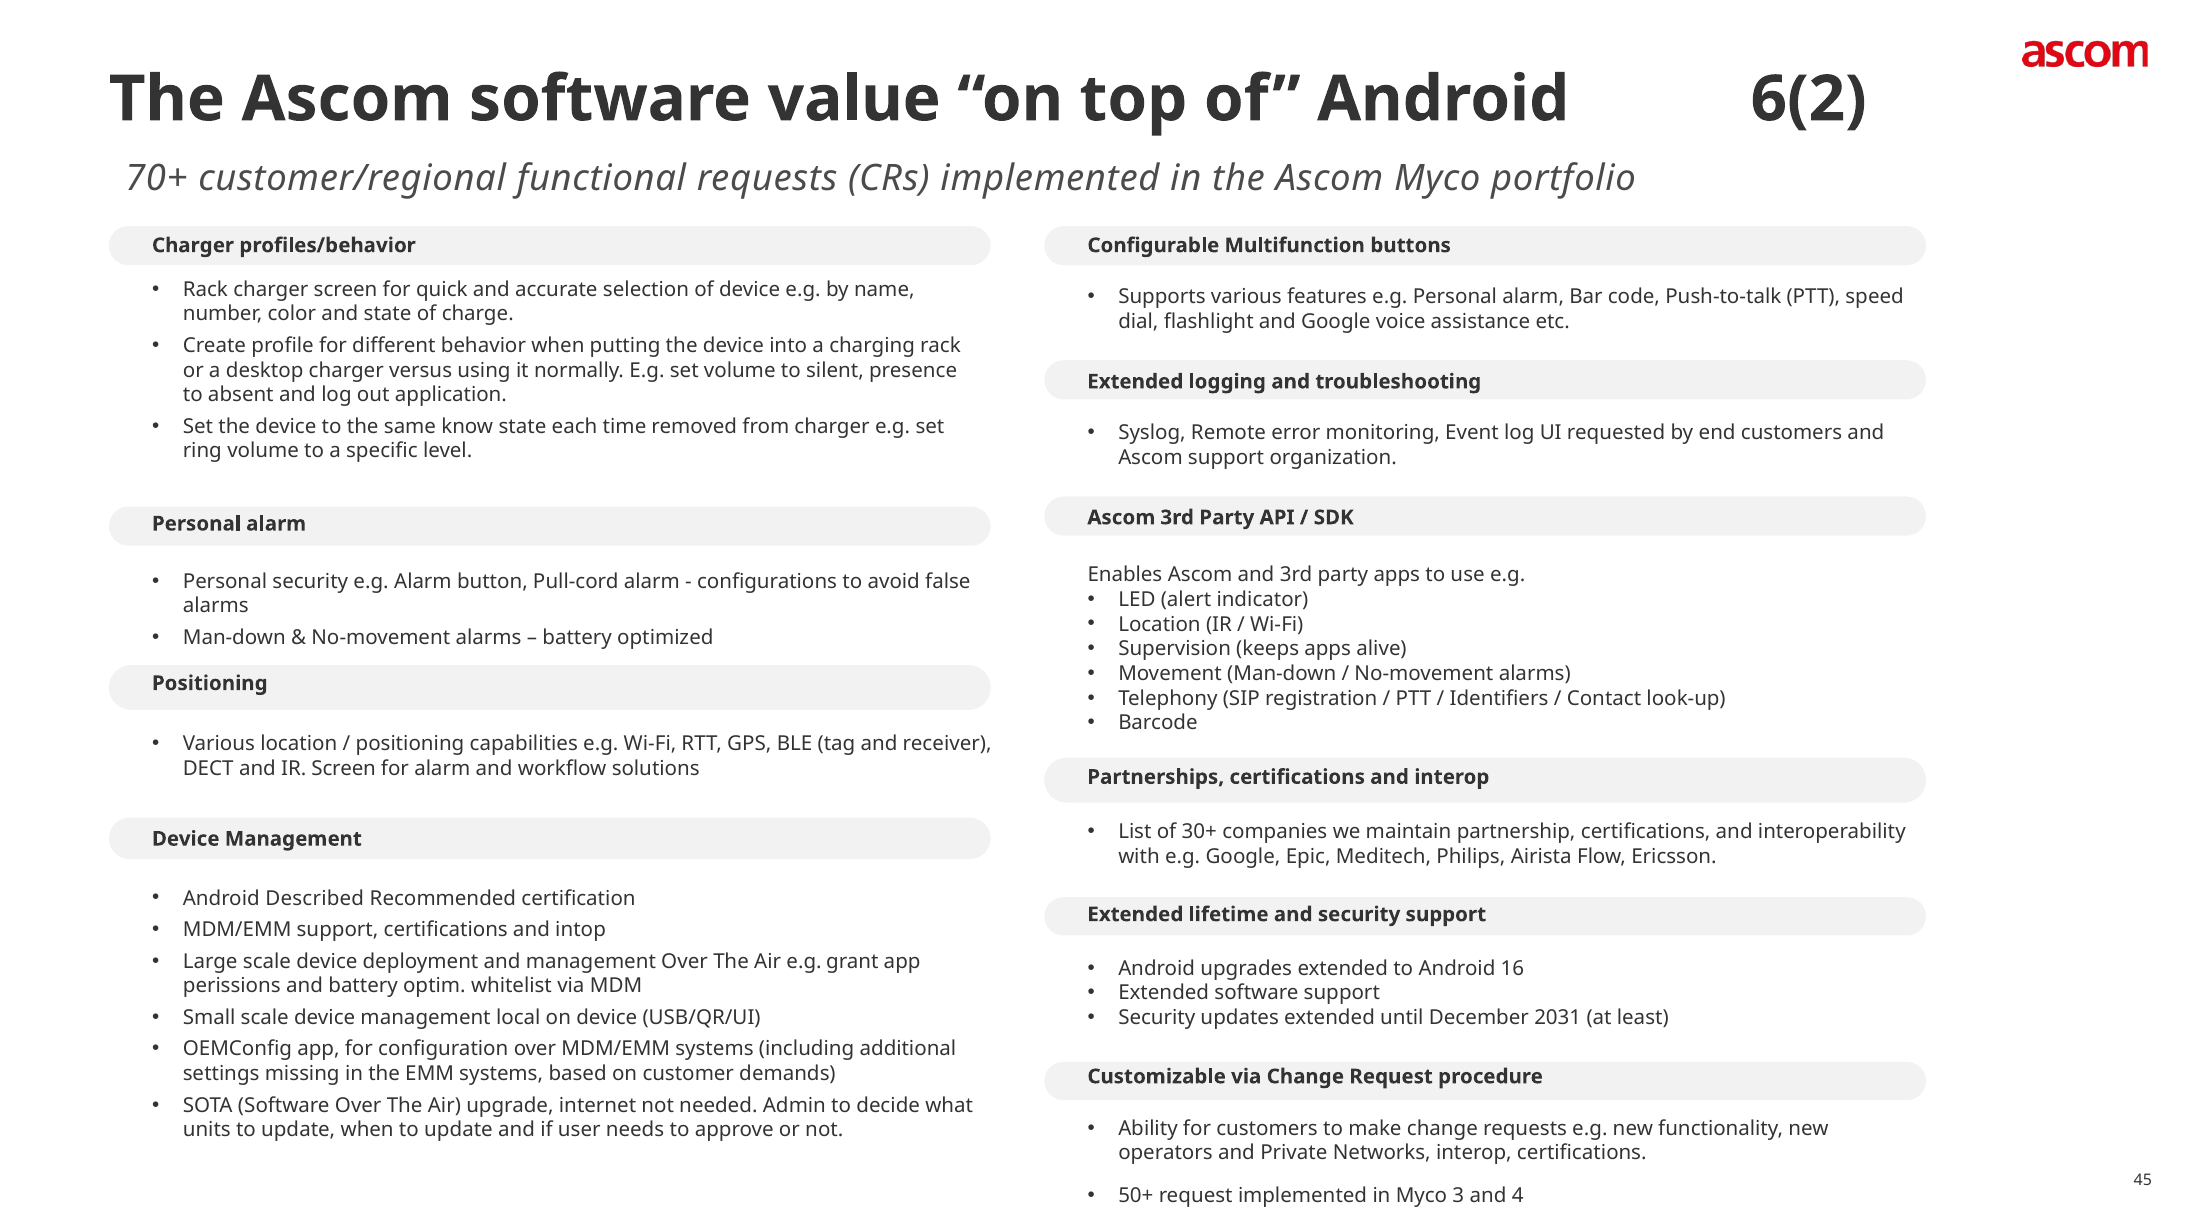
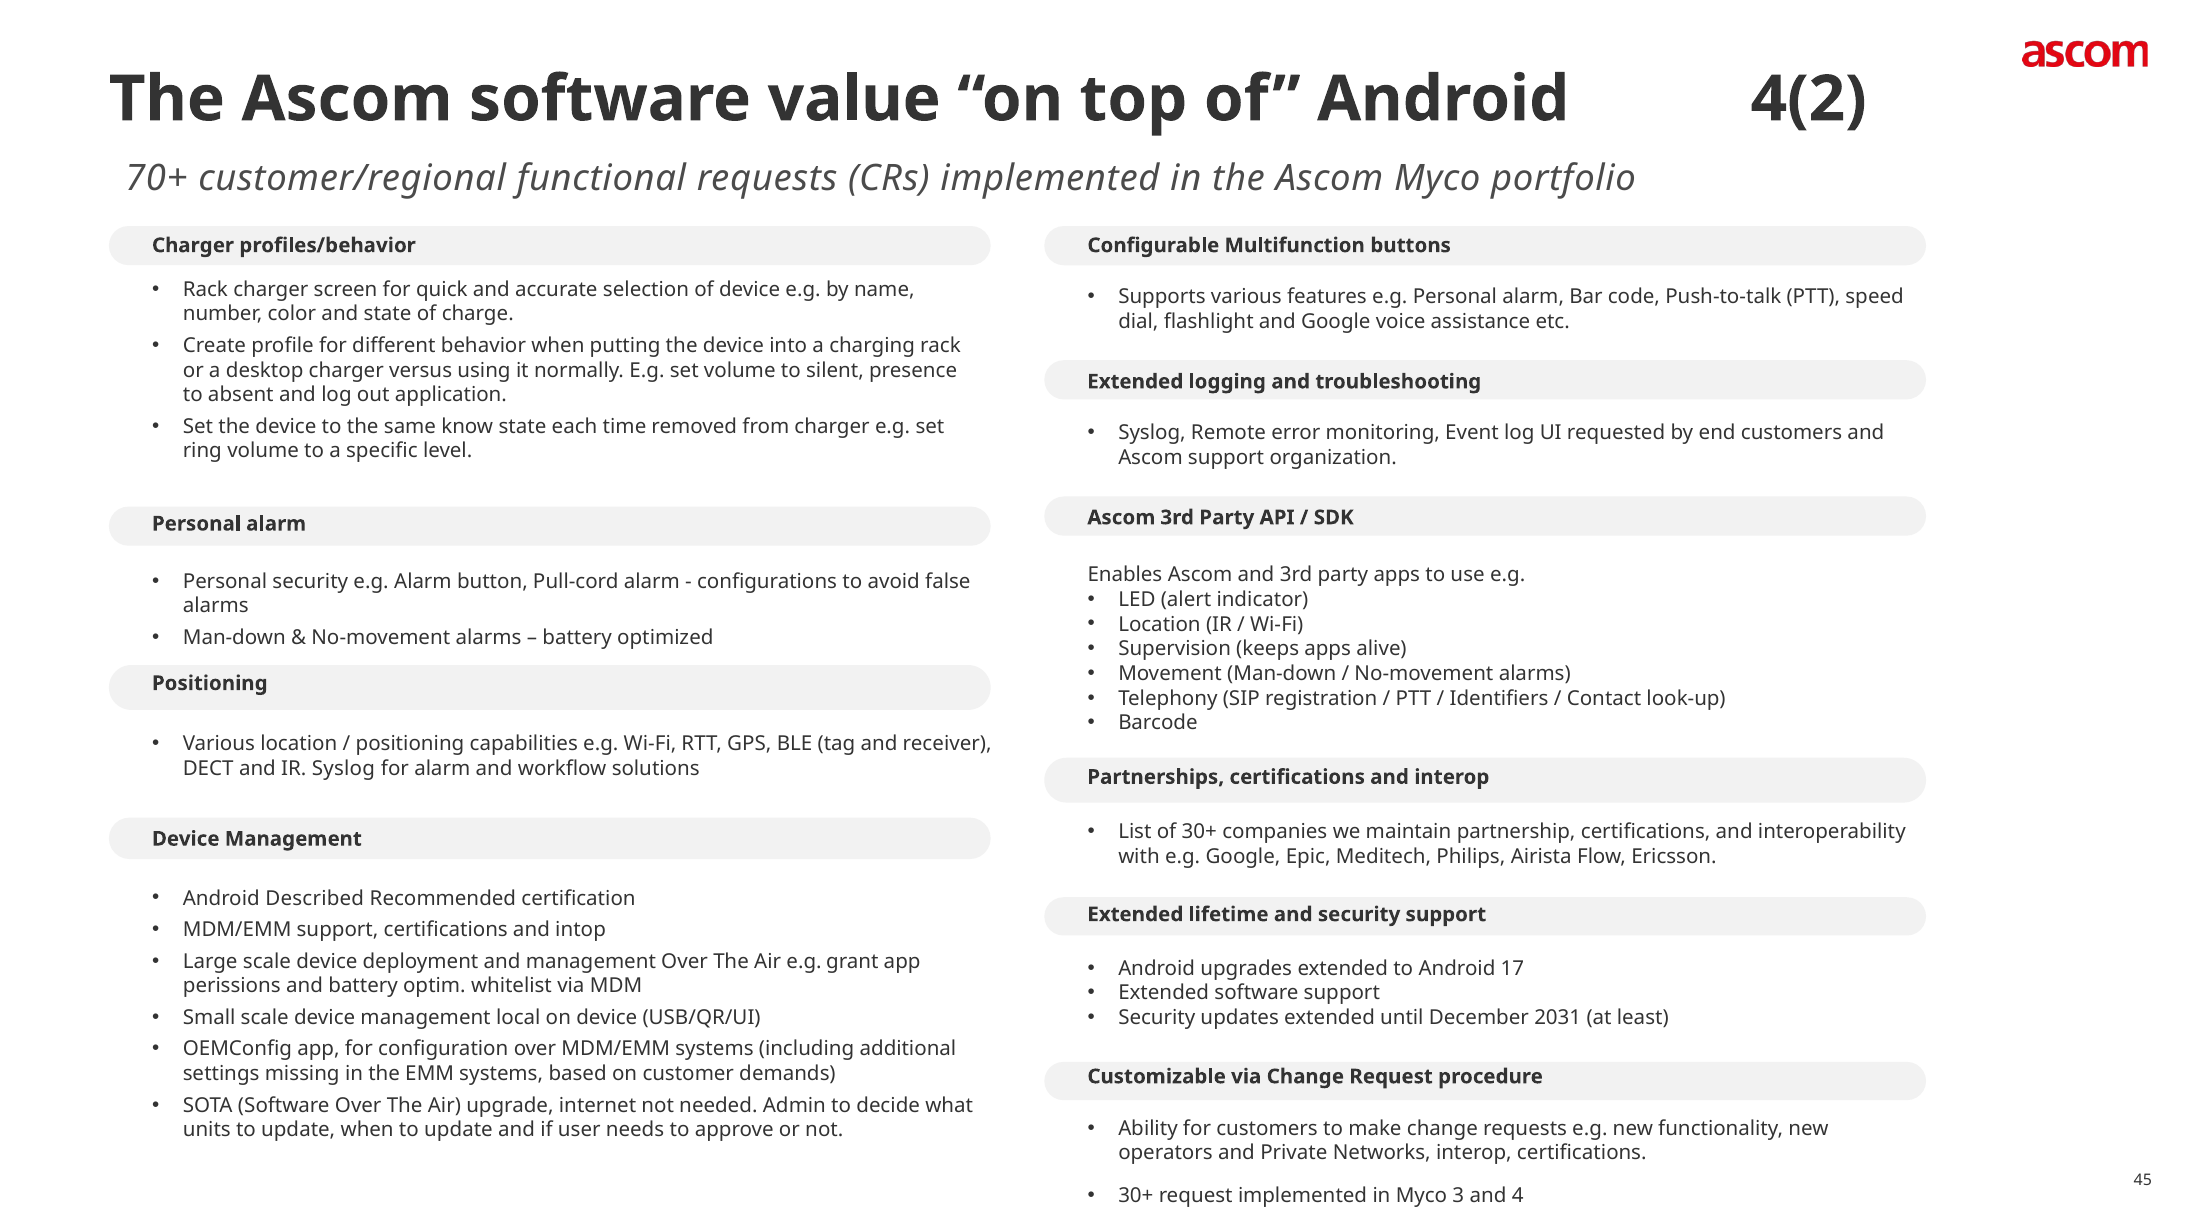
6(2: 6(2 -> 4(2
IR Screen: Screen -> Syslog
16: 16 -> 17
50+ at (1136, 1196): 50+ -> 30+
